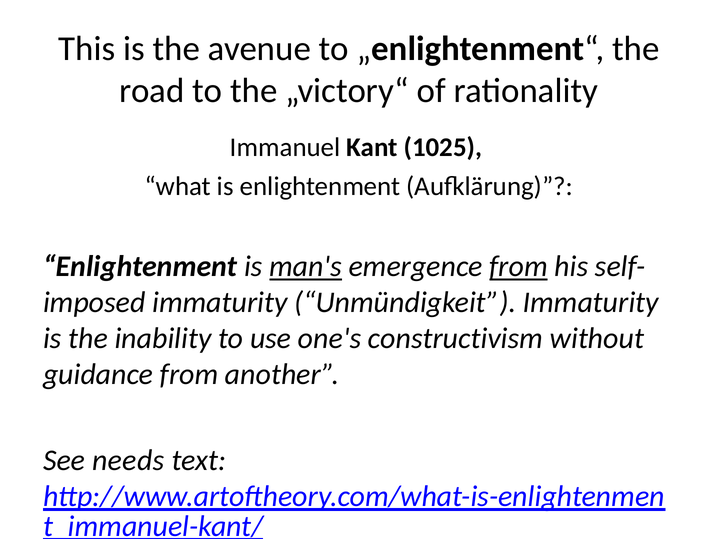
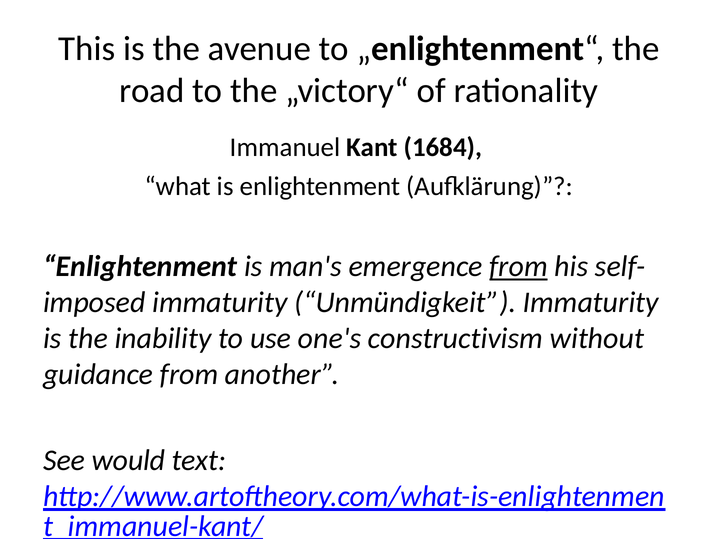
1025: 1025 -> 1684
man's underline: present -> none
needs: needs -> would
